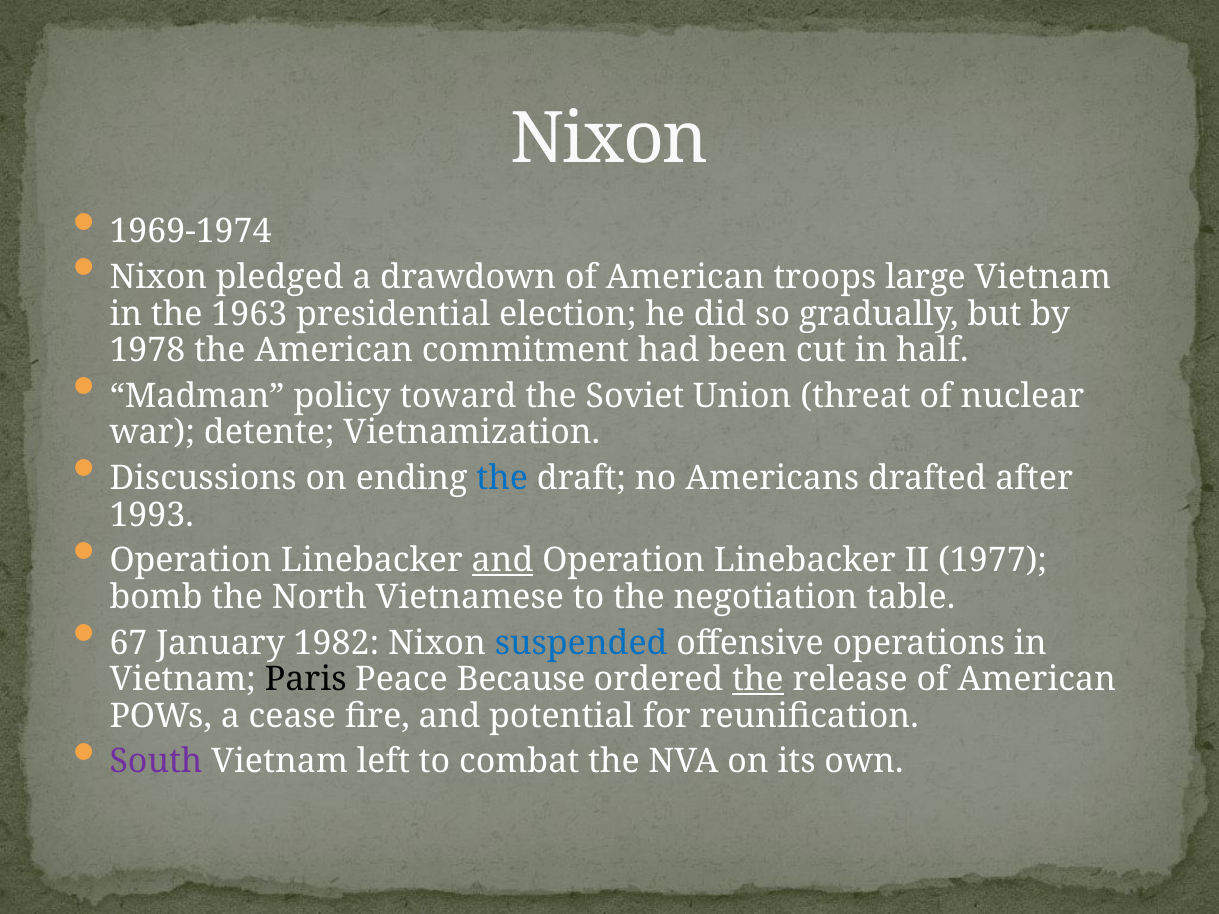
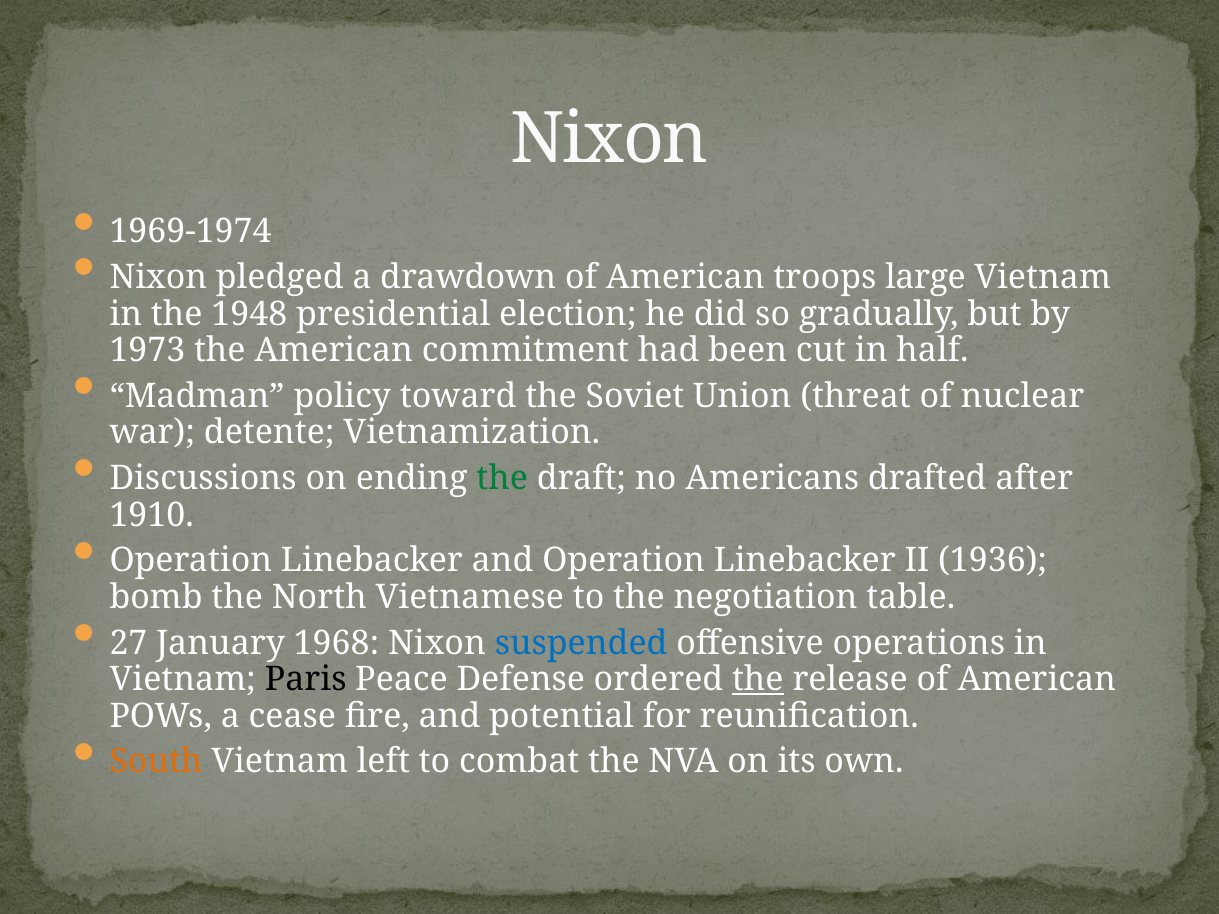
1963: 1963 -> 1948
1978: 1978 -> 1973
the at (502, 479) colour: blue -> green
1993: 1993 -> 1910
and at (503, 561) underline: present -> none
1977: 1977 -> 1936
67: 67 -> 27
1982: 1982 -> 1968
Because: Because -> Defense
South colour: purple -> orange
